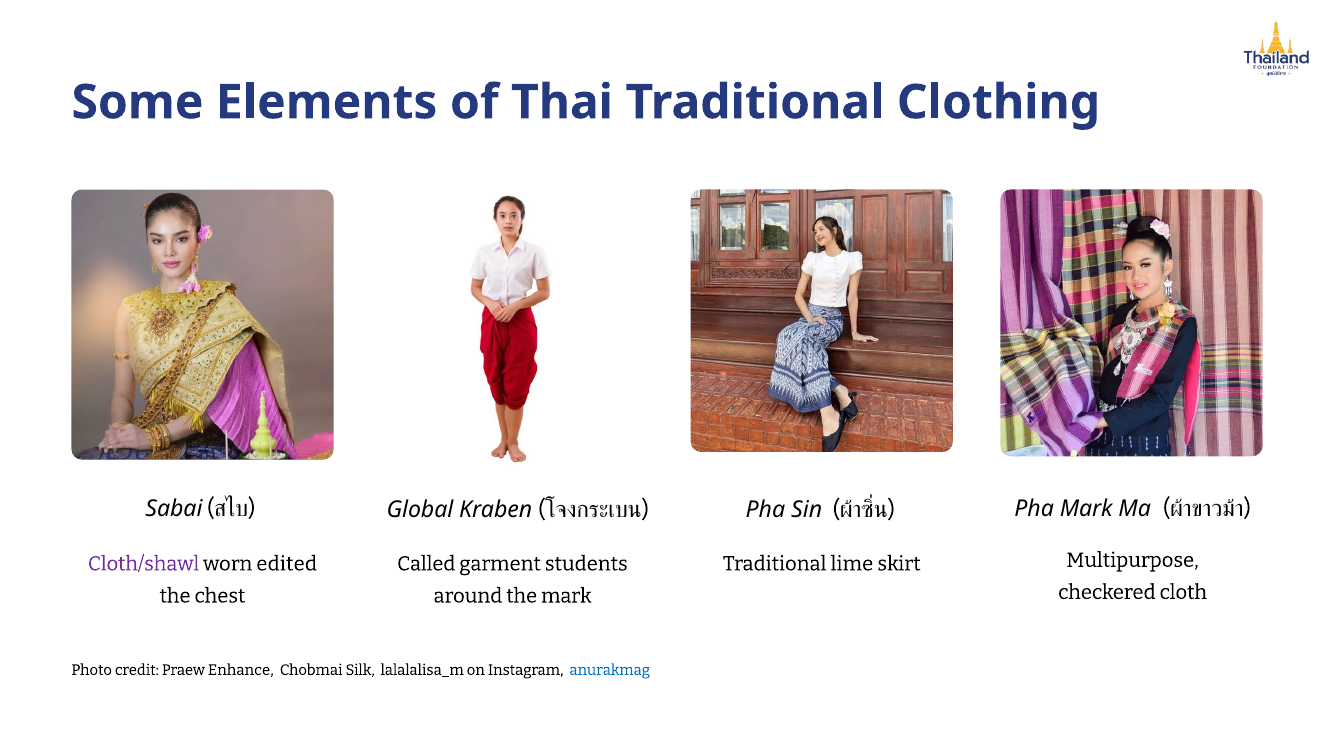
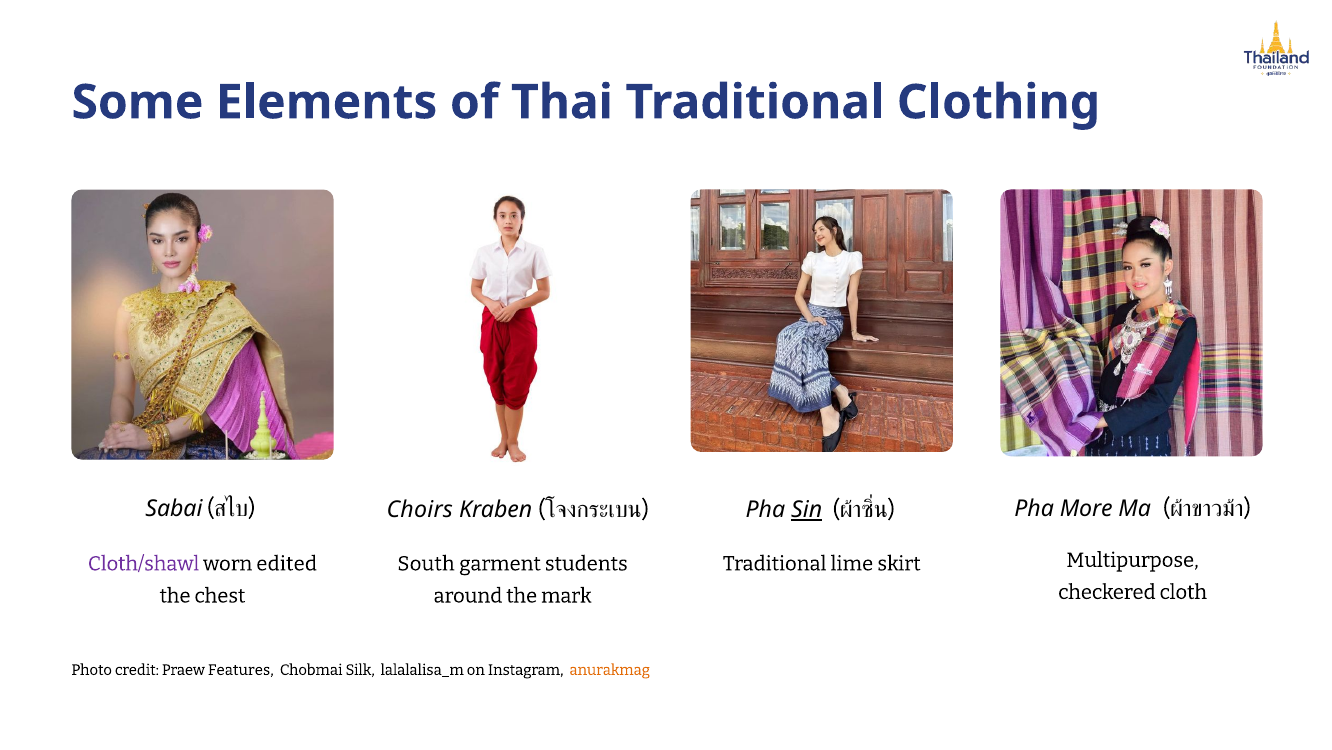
Pha Mark: Mark -> More
Global: Global -> Choirs
Sin underline: none -> present
Called: Called -> South
Enhance: Enhance -> Features
anurakmag colour: blue -> orange
